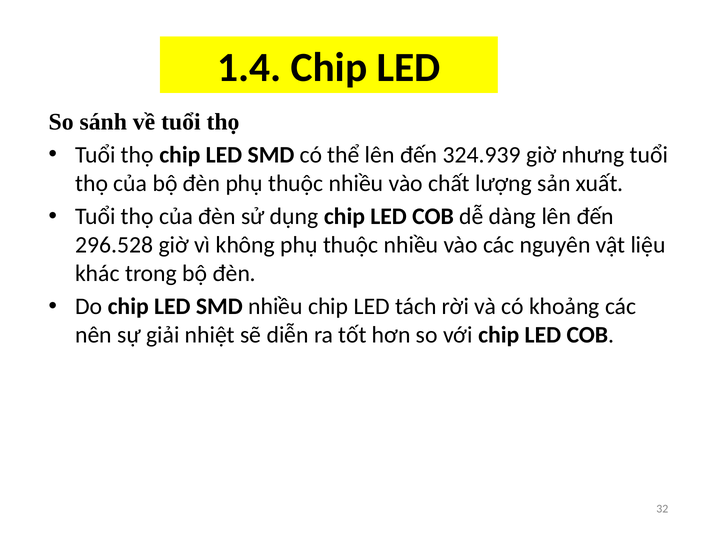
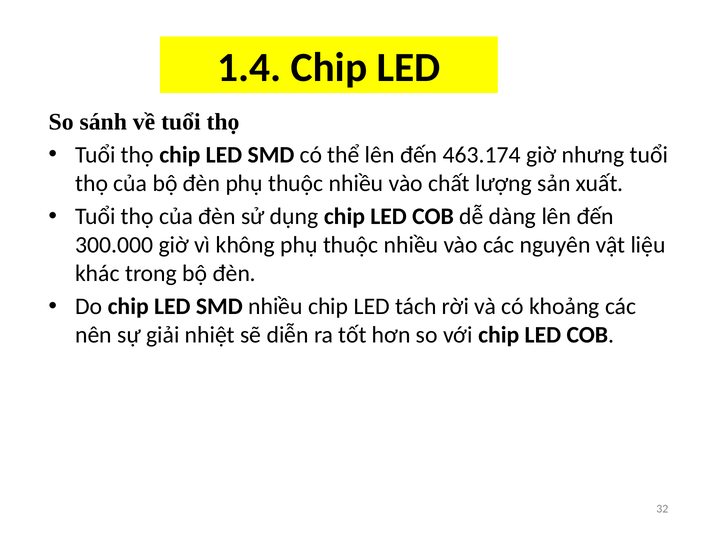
324.939: 324.939 -> 463.174
296.528: 296.528 -> 300.000
